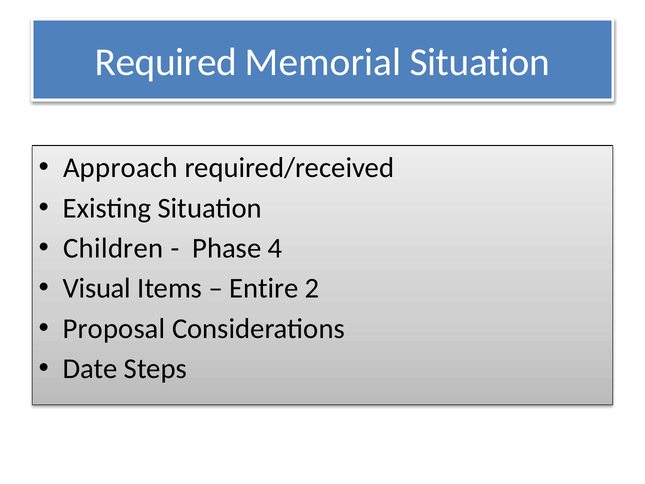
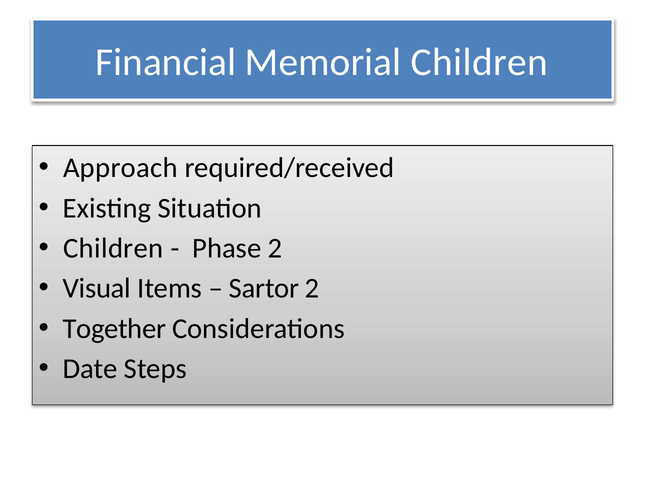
Required: Required -> Financial
Memorial Situation: Situation -> Children
Phase 4: 4 -> 2
Entire: Entire -> Sartor
Proposal: Proposal -> Together
